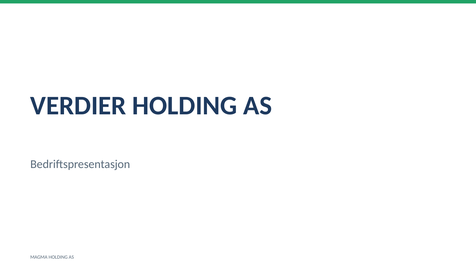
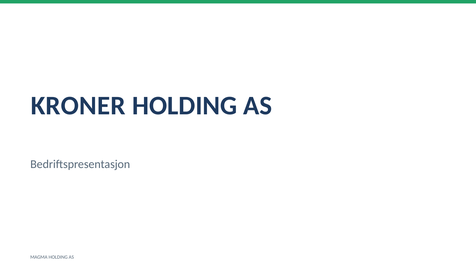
VERDIER: VERDIER -> KRONER
